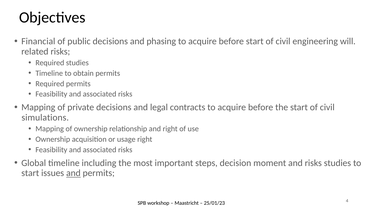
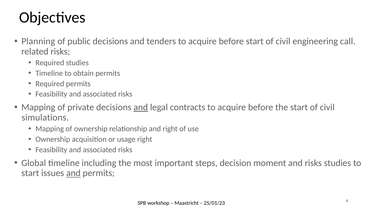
Financial: Financial -> Planning
phasing: phasing -> tenders
will: will -> call
and at (141, 107) underline: none -> present
